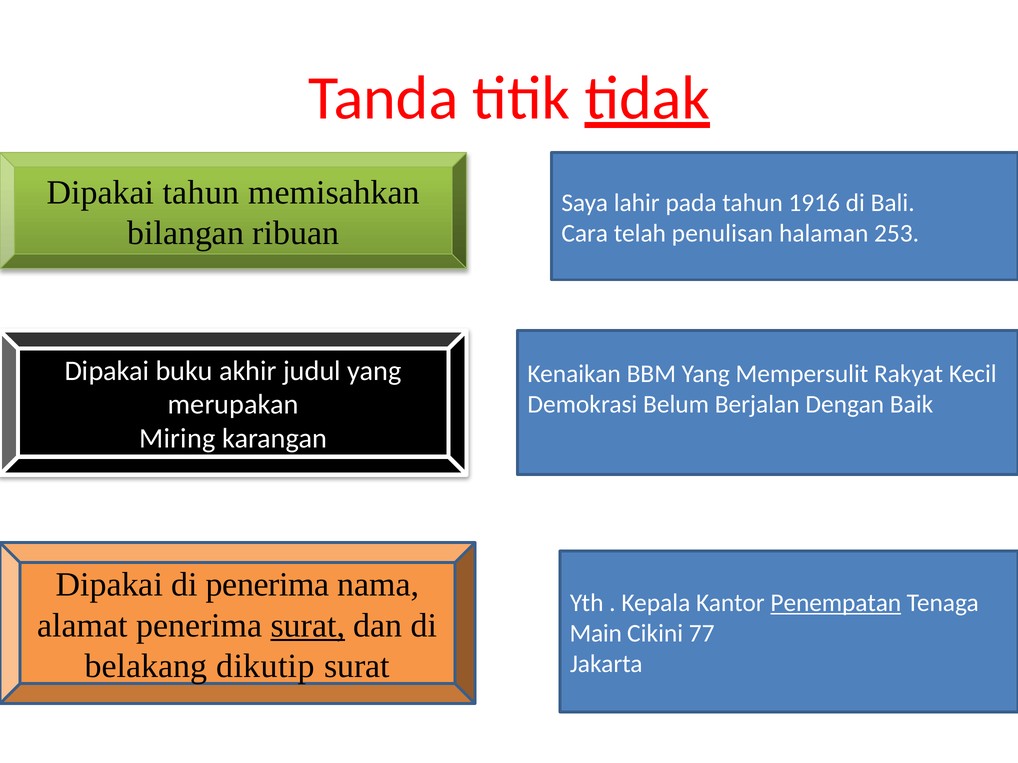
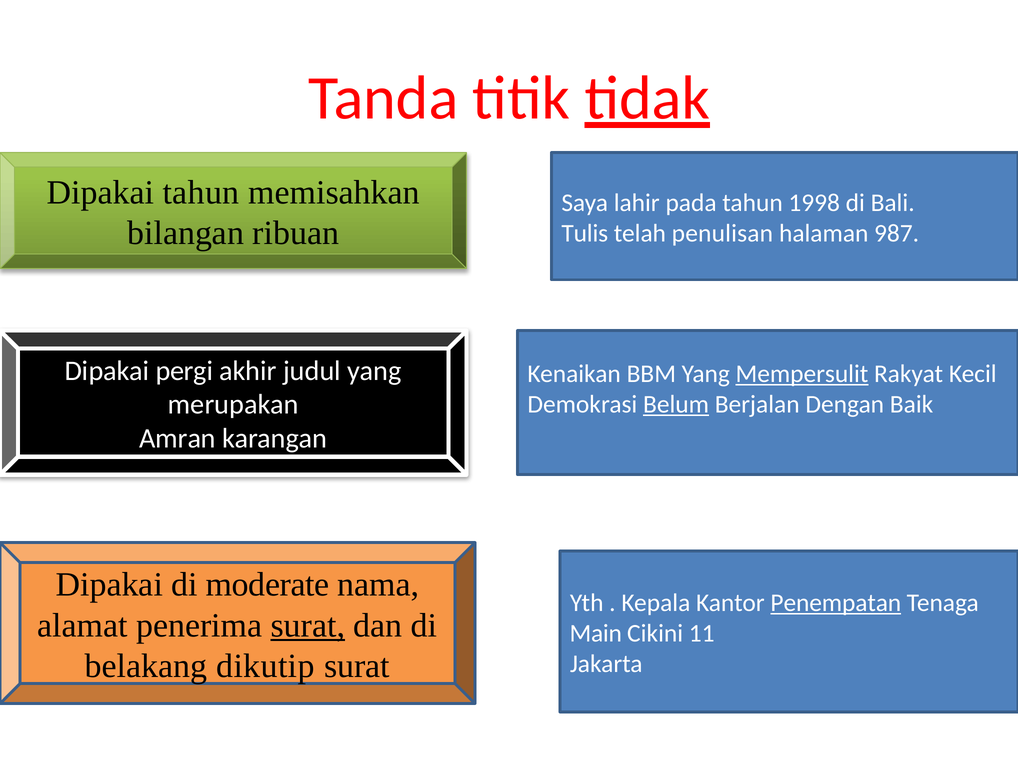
1916: 1916 -> 1998
Cara: Cara -> Tulis
253: 253 -> 987
buku: buku -> pergi
Mempersulit underline: none -> present
Belum underline: none -> present
Miring: Miring -> Amran
di penerima: penerima -> moderate
77: 77 -> 11
